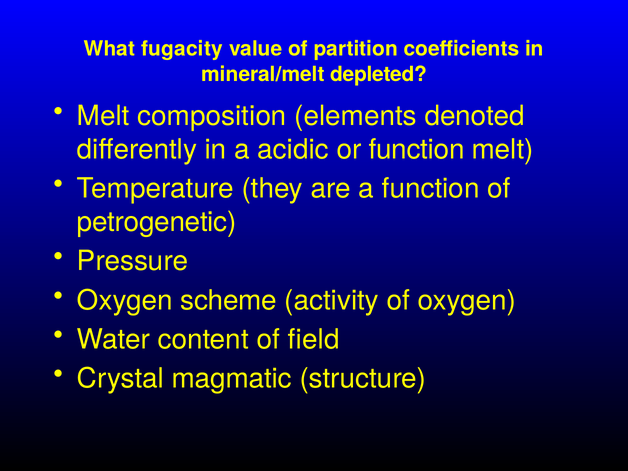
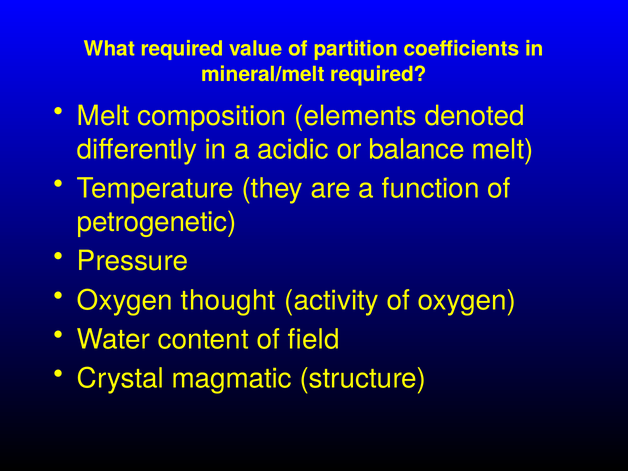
What fugacity: fugacity -> required
mineral/melt depleted: depleted -> required
or function: function -> balance
scheme: scheme -> thought
